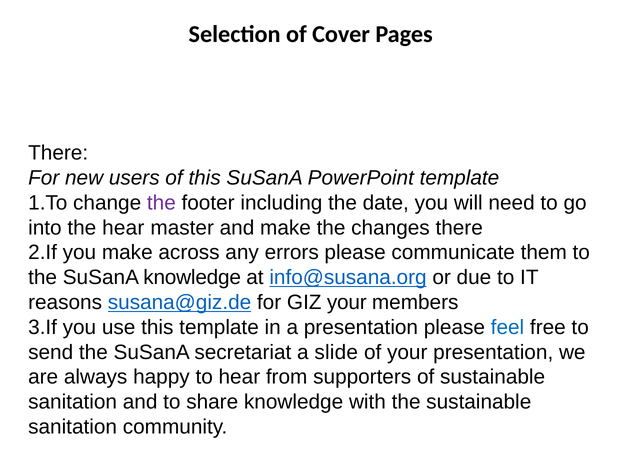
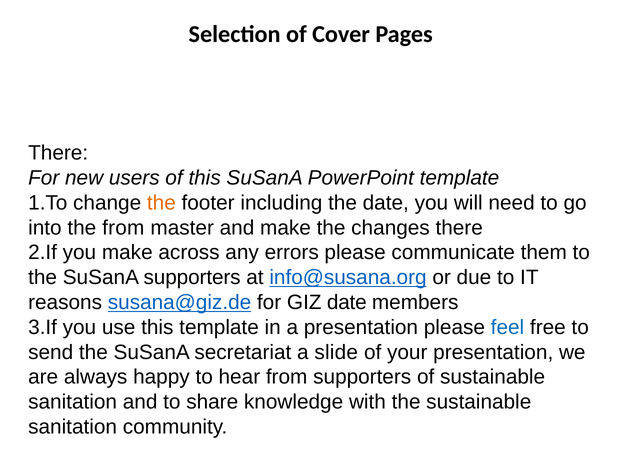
the at (161, 203) colour: purple -> orange
the hear: hear -> from
SuSanA knowledge: knowledge -> supporters
GIZ your: your -> date
